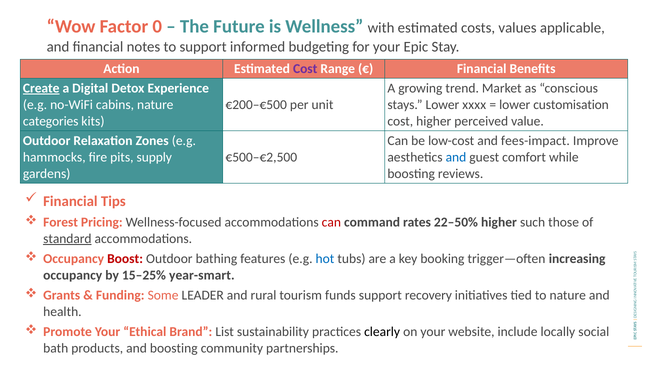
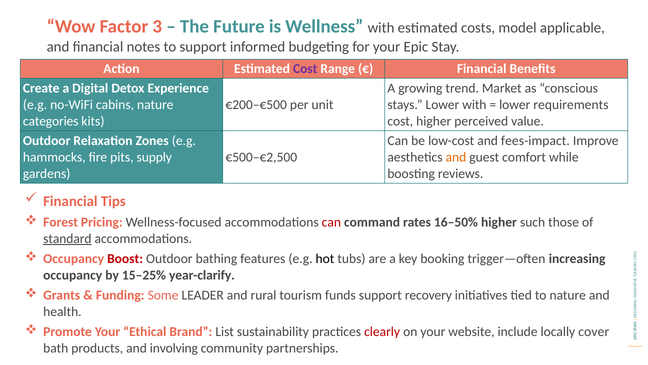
0: 0 -> 3
values: values -> model
Create underline: present -> none
Lower xxxx: xxxx -> with
customisation: customisation -> requirements
and at (456, 157) colour: blue -> orange
22–50%: 22–50% -> 16–50%
hot colour: blue -> black
year-smart: year-smart -> year-clarify
clearly colour: black -> red
social: social -> cover
and boosting: boosting -> involving
